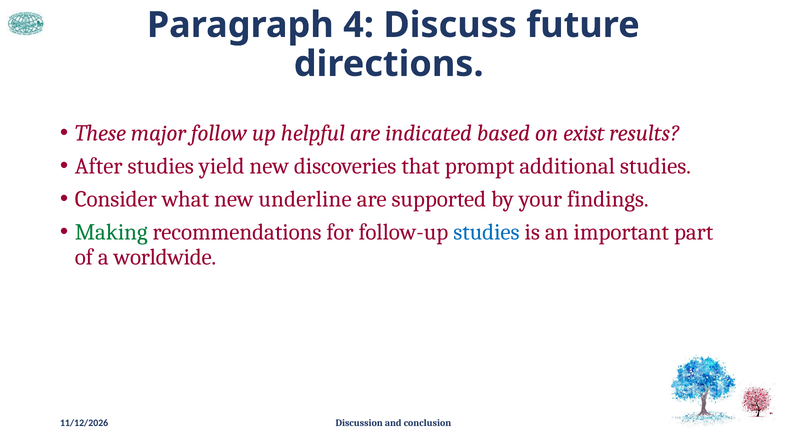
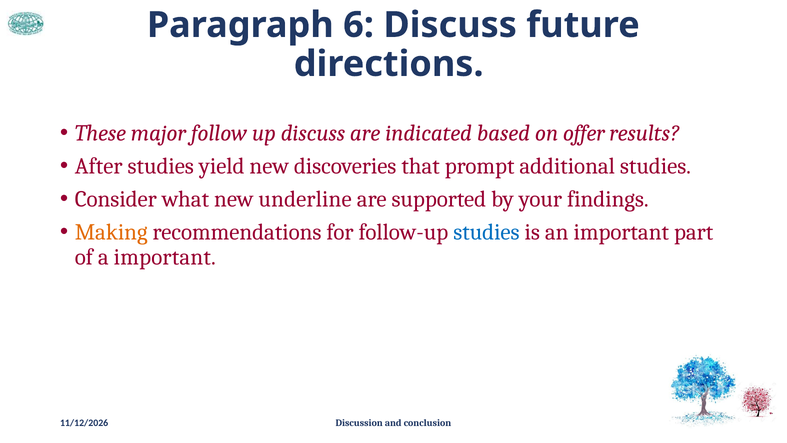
4: 4 -> 6
up helpful: helpful -> discuss
exist: exist -> offer
Making colour: green -> orange
a worldwide: worldwide -> important
